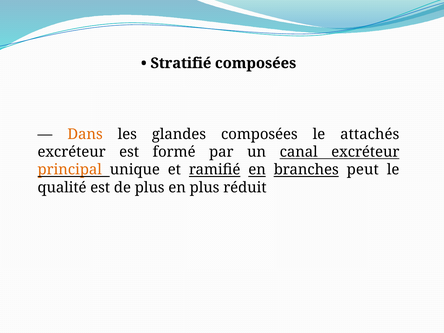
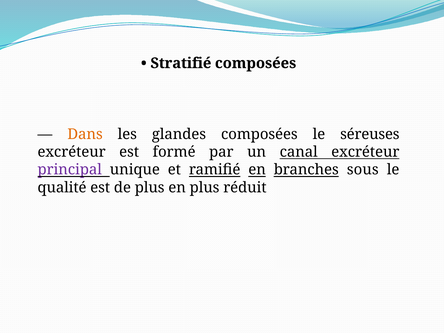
attachés: attachés -> séreuses
principal colour: orange -> purple
peut: peut -> sous
